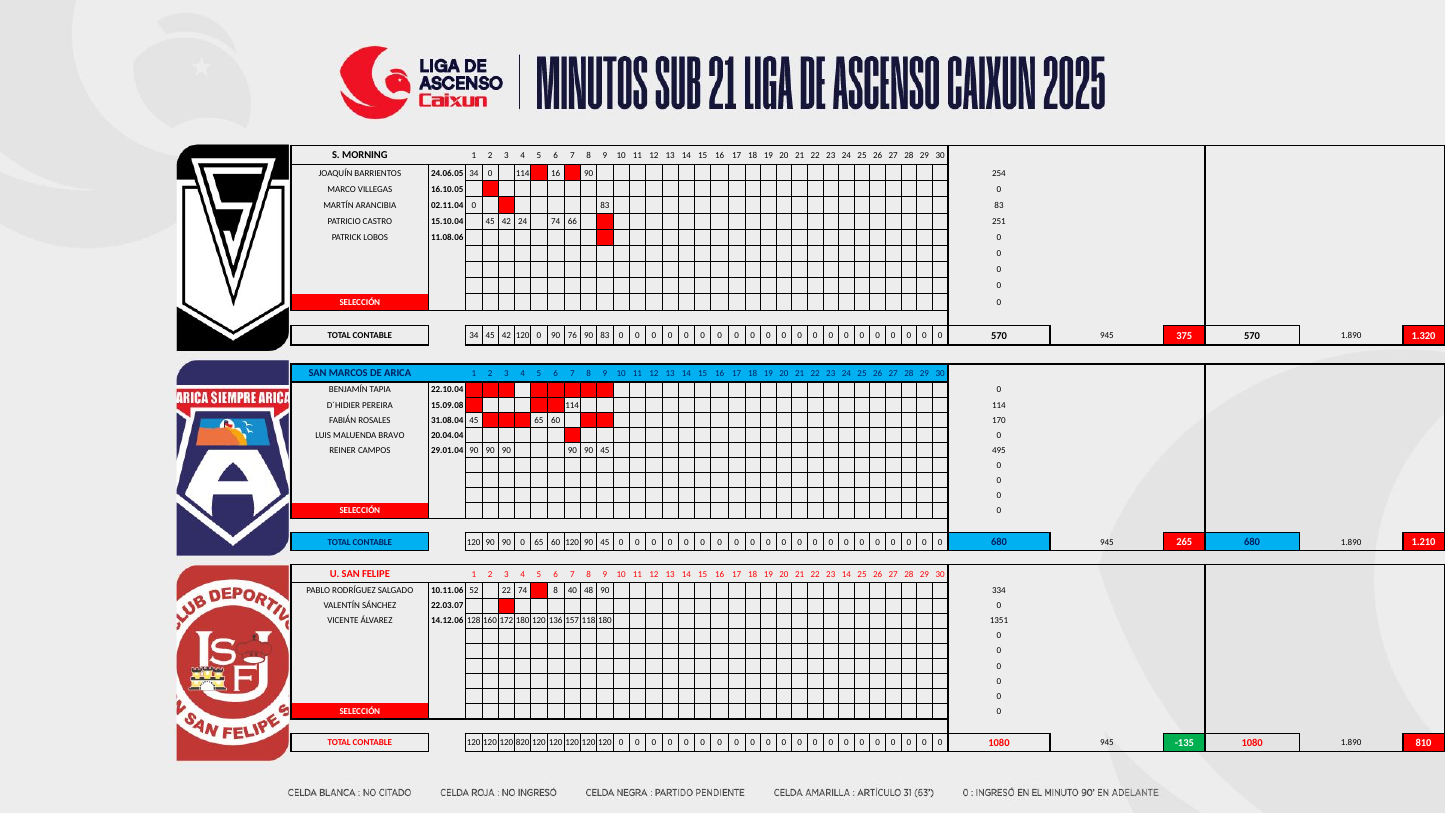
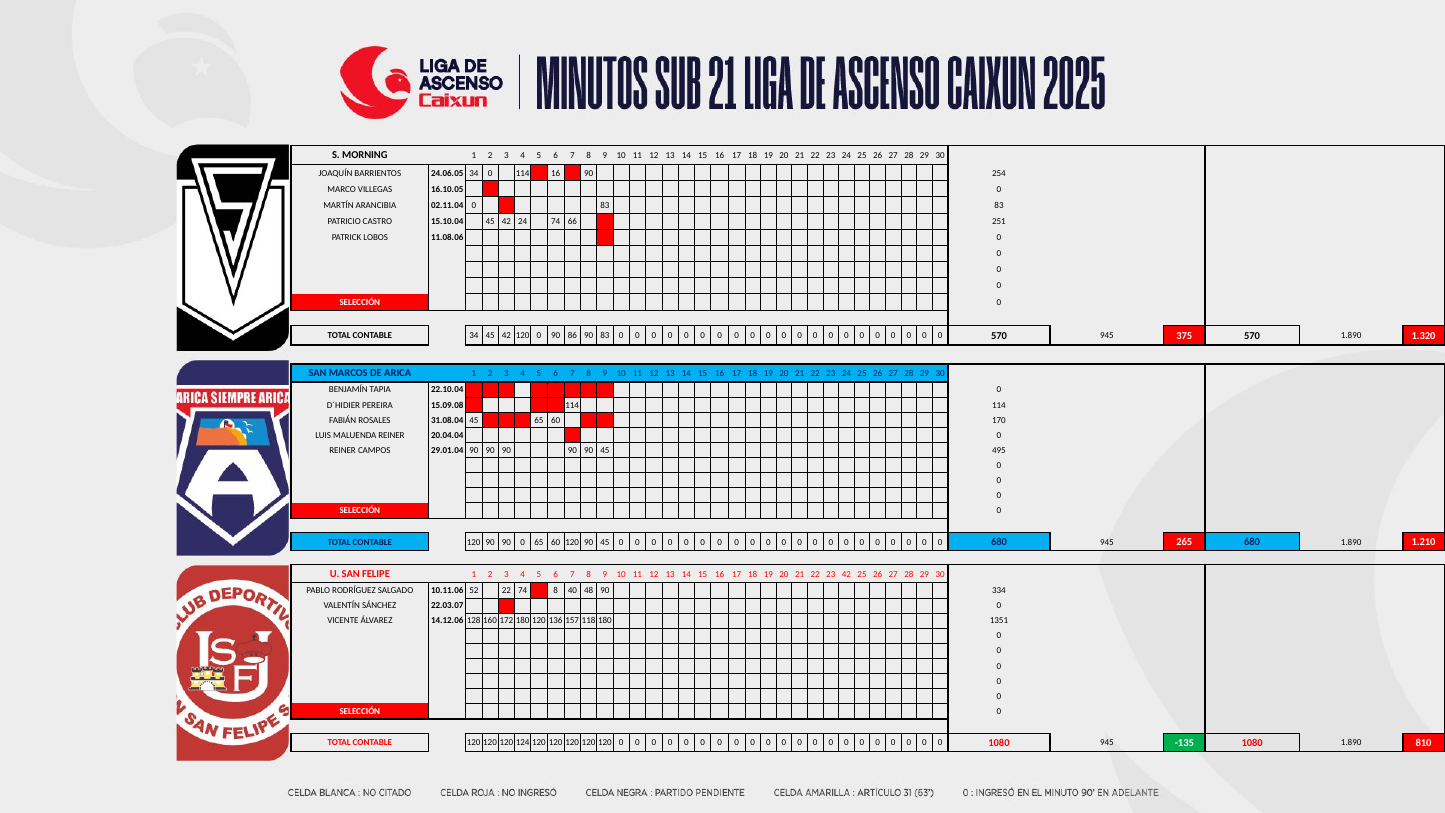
76: 76 -> 86
MALUENDA BRAVO: BRAVO -> REINER
23 14: 14 -> 42
820: 820 -> 124
